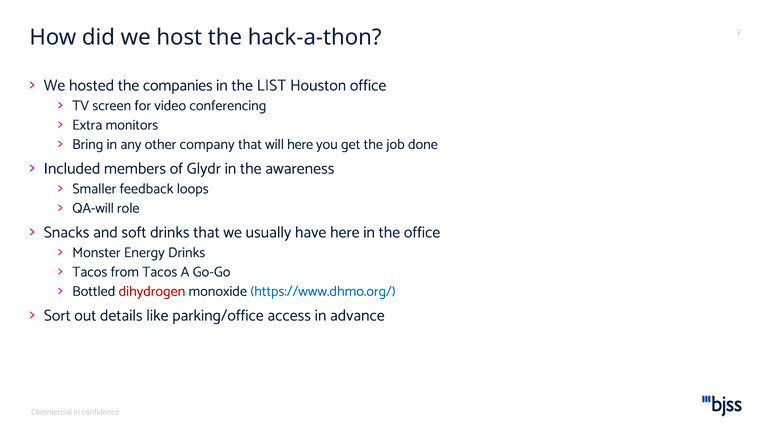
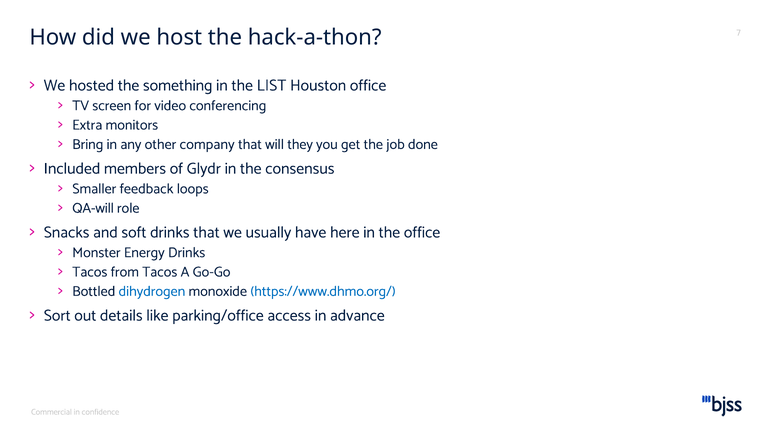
companies: companies -> something
will here: here -> they
awareness: awareness -> consensus
dihydrogen colour: red -> blue
